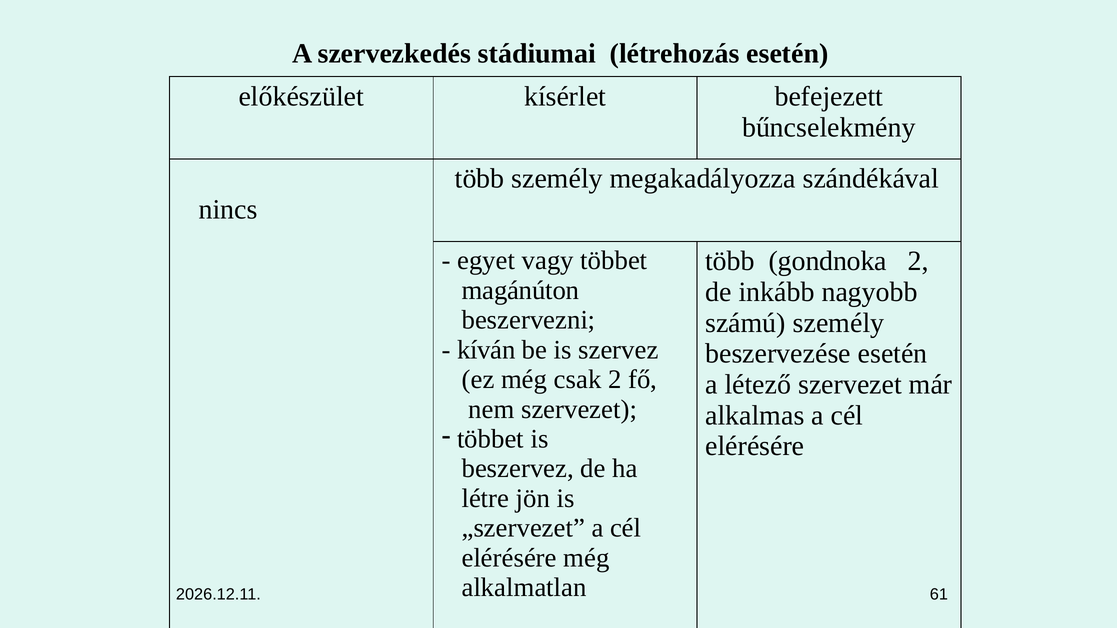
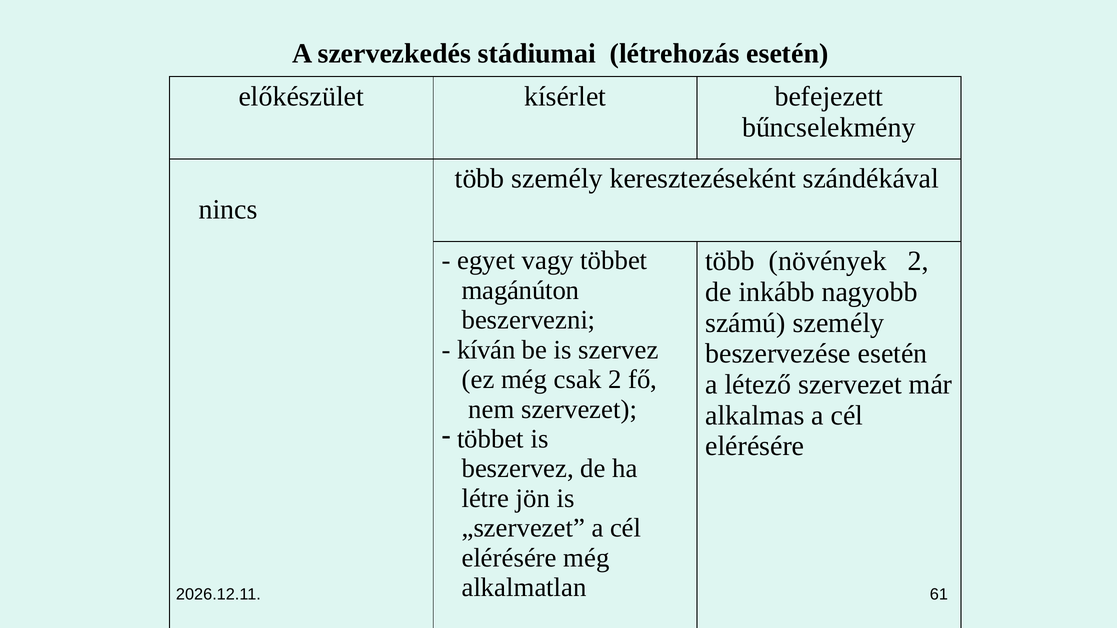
megakadályozza: megakadályozza -> keresztezéseként
gondnoka: gondnoka -> növények
